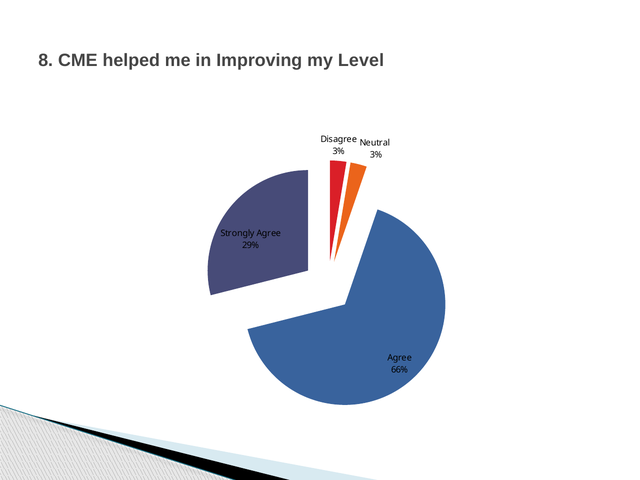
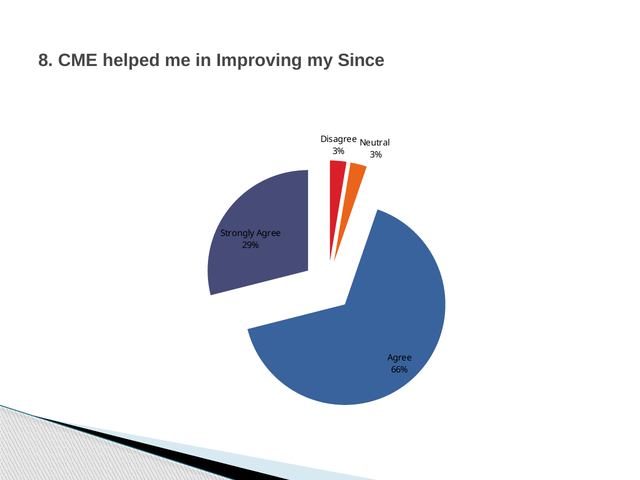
Level: Level -> Since
